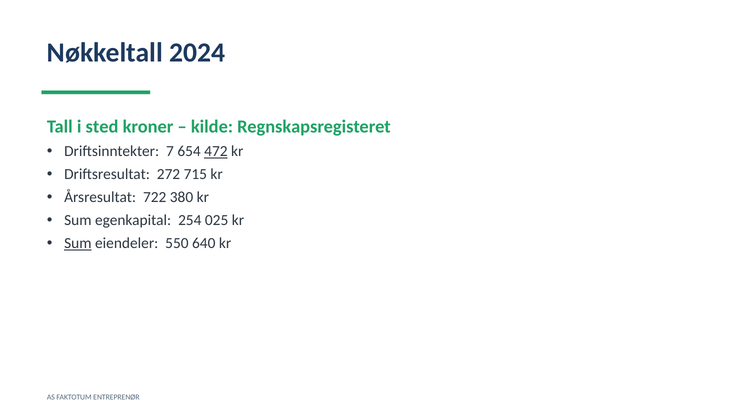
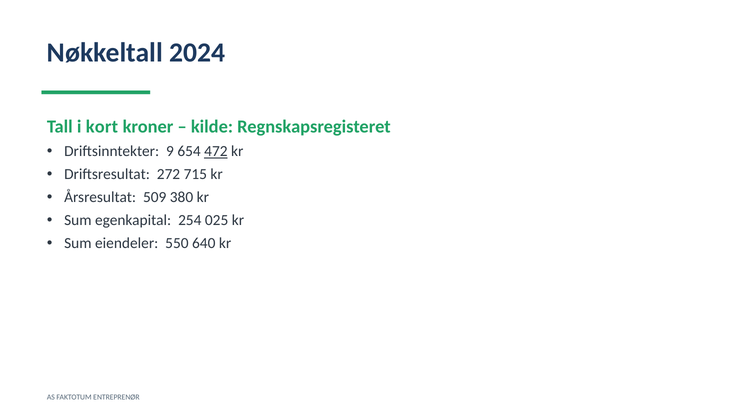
sted: sted -> kort
7: 7 -> 9
722: 722 -> 509
Sum at (78, 244) underline: present -> none
